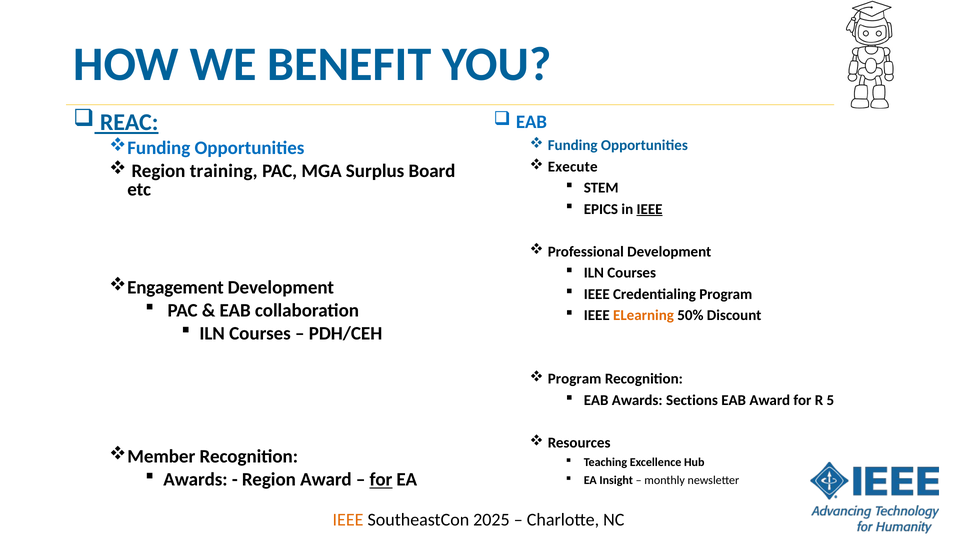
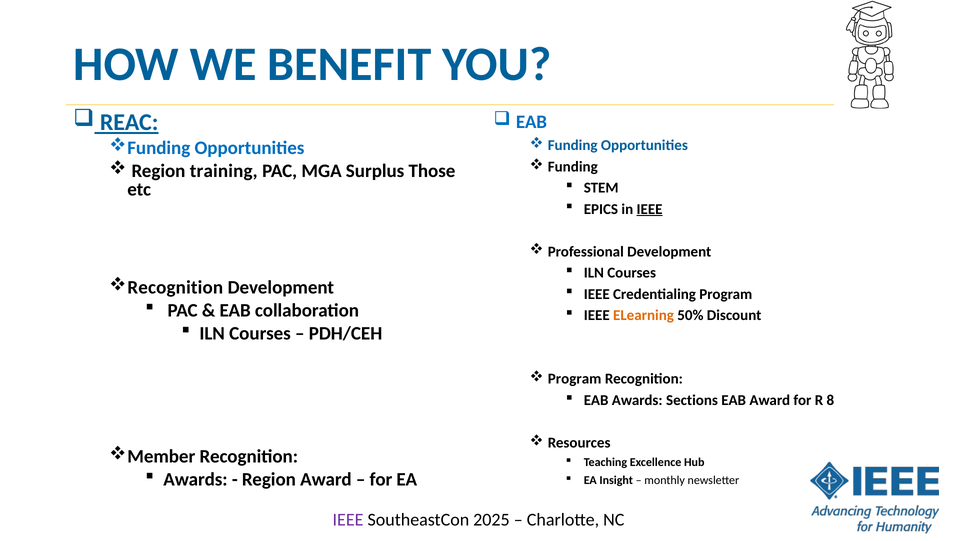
Execute at (573, 166): Execute -> Funding
Board: Board -> Those
Engagement at (175, 287): Engagement -> Recognition
5: 5 -> 8
for at (381, 479) underline: present -> none
IEEE at (348, 519) colour: orange -> purple
